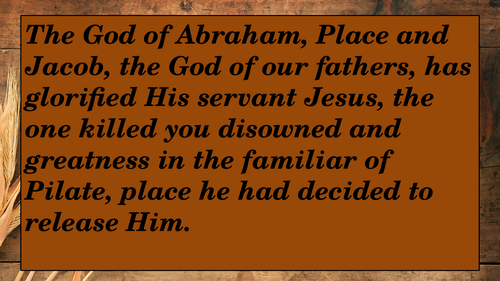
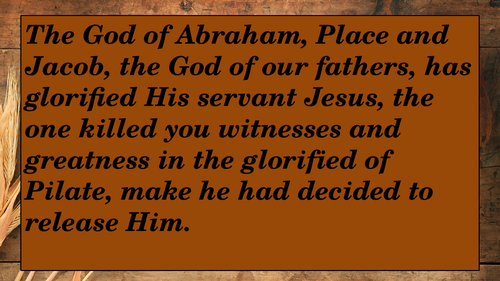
disowned: disowned -> witnesses
the familiar: familiar -> glorified
Pilate place: place -> make
